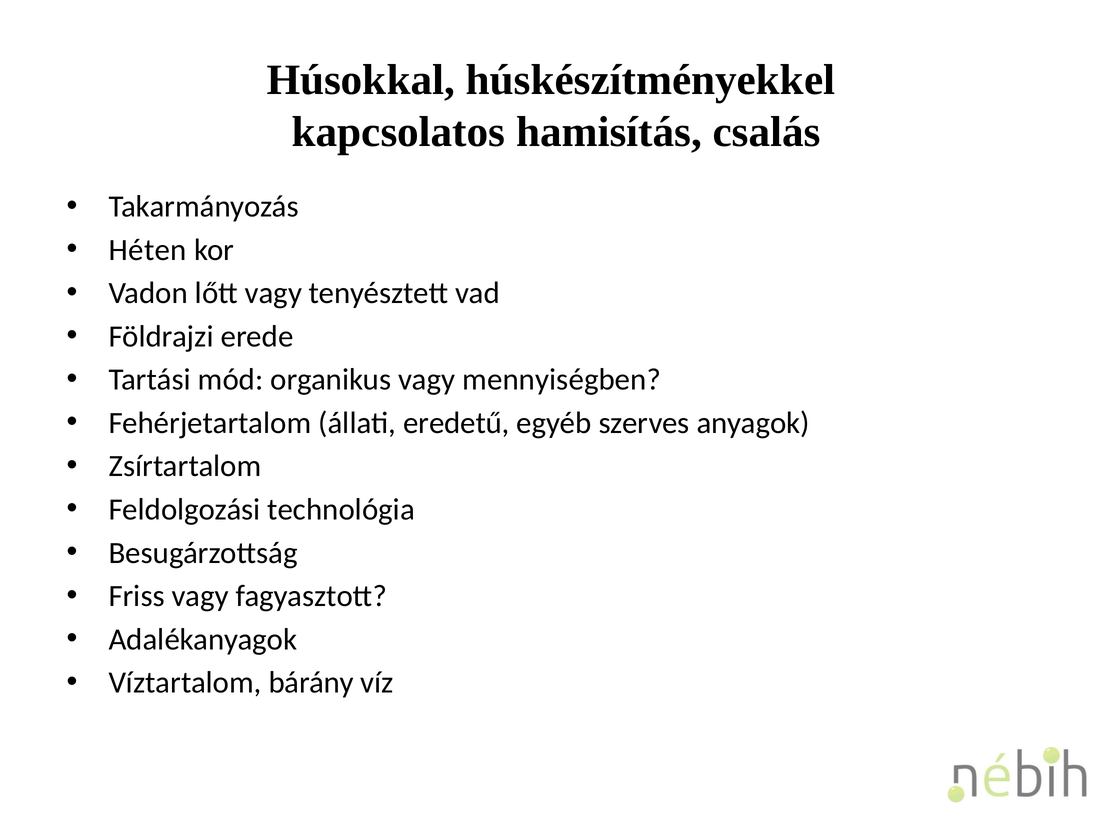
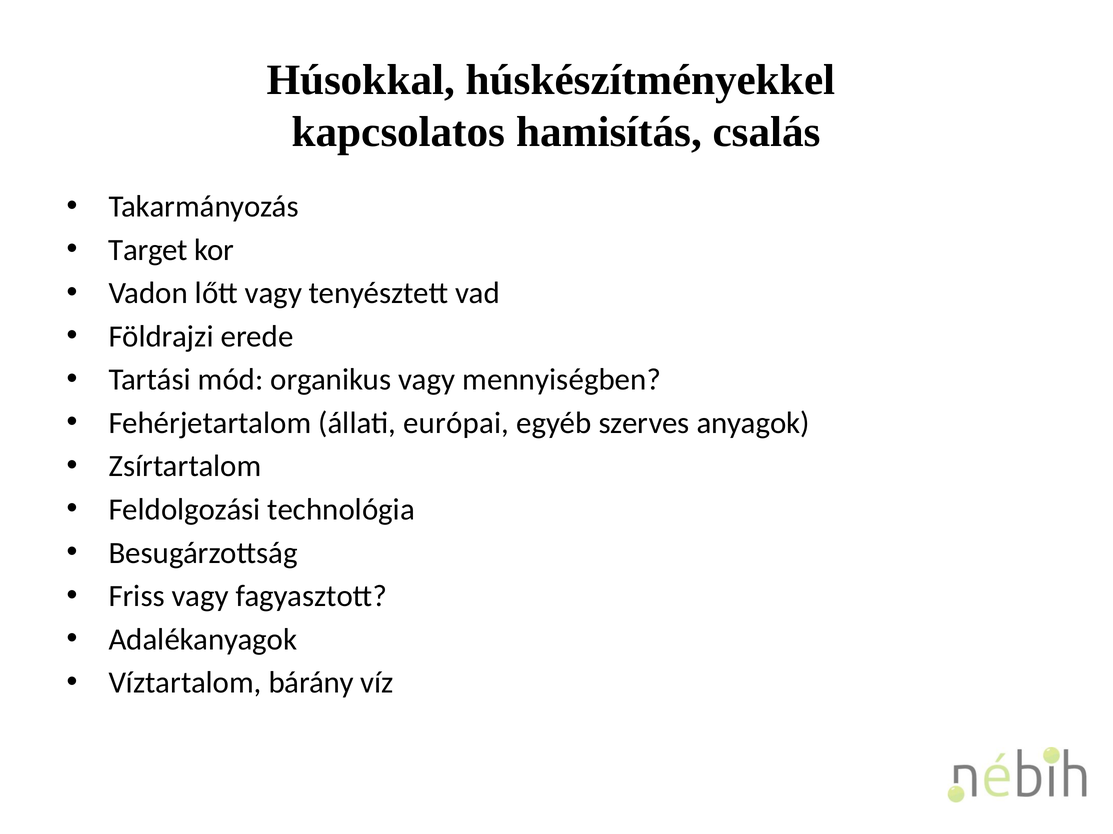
Héten: Héten -> Target
eredetű: eredetű -> európai
